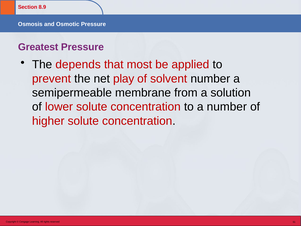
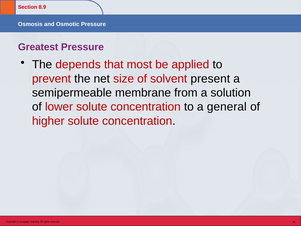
play: play -> size
solvent number: number -> present
a number: number -> general
